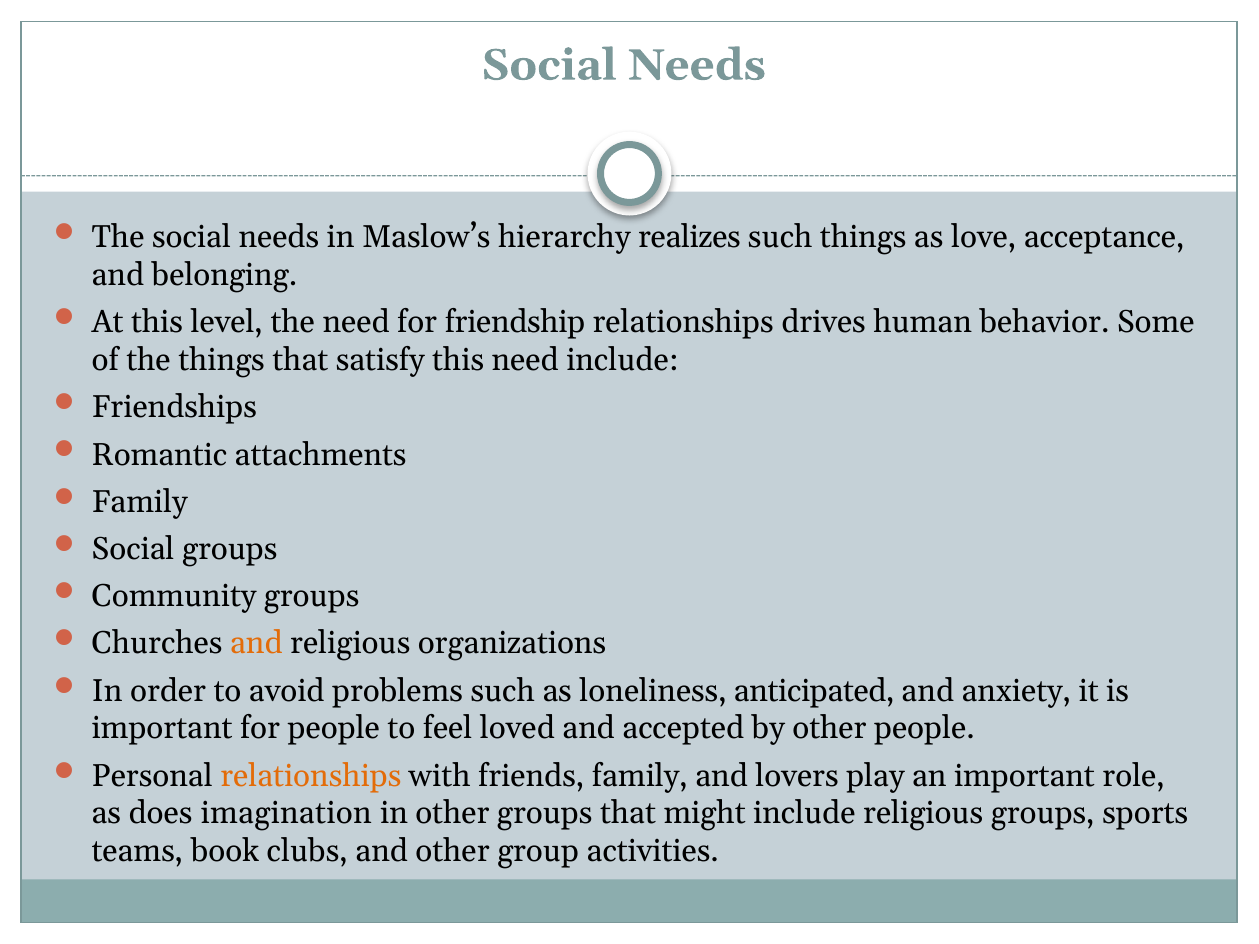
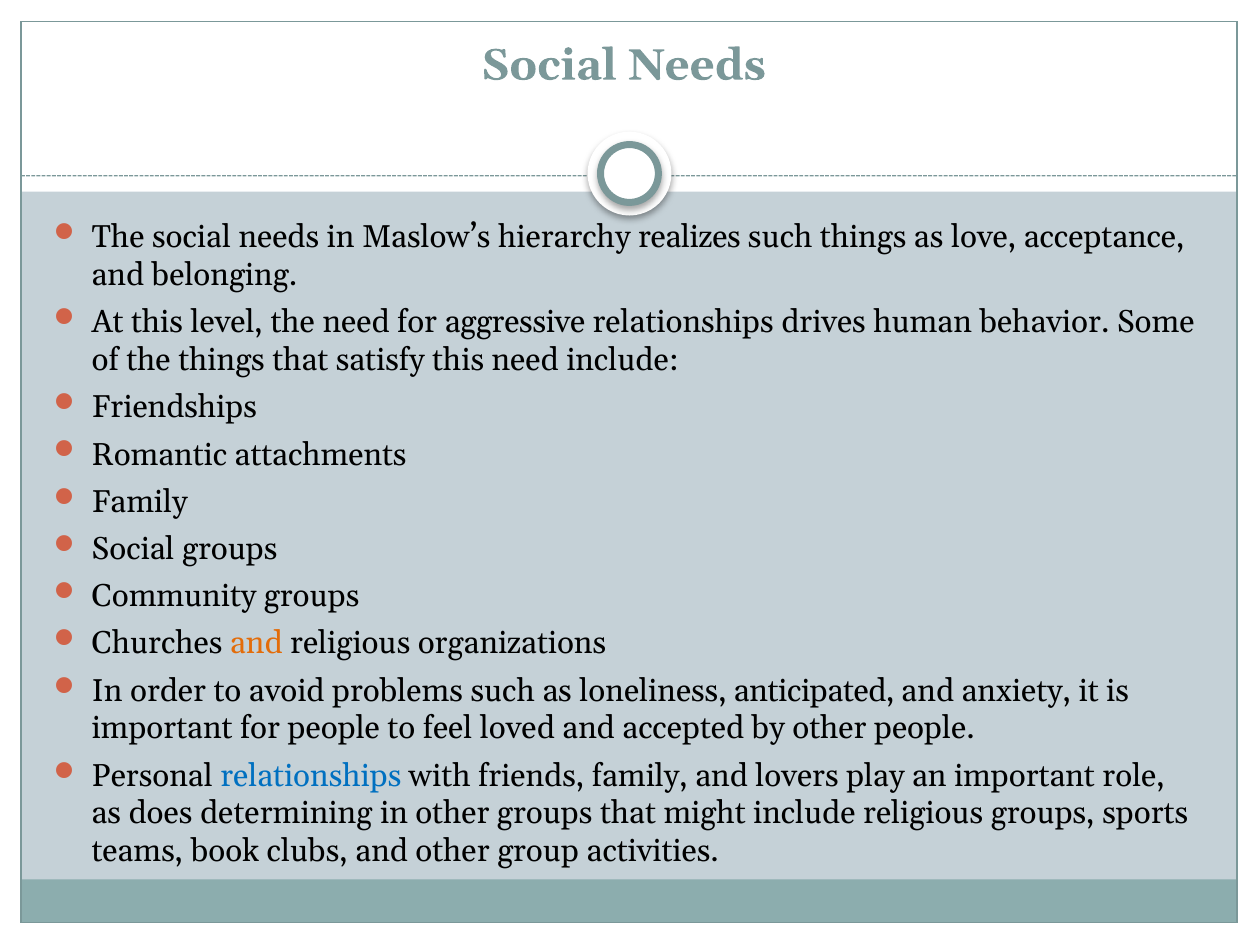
friendship: friendship -> aggressive
relationships at (311, 776) colour: orange -> blue
imagination: imagination -> determining
